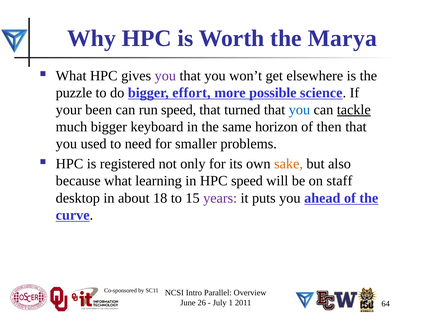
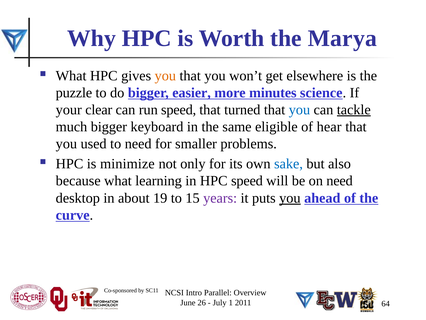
you at (165, 76) colour: purple -> orange
effort: effort -> easier
possible: possible -> minutes
been: been -> clear
horizon: horizon -> eligible
then: then -> hear
registered: registered -> minimize
sake colour: orange -> blue
on staff: staff -> need
18: 18 -> 19
you at (290, 198) underline: none -> present
